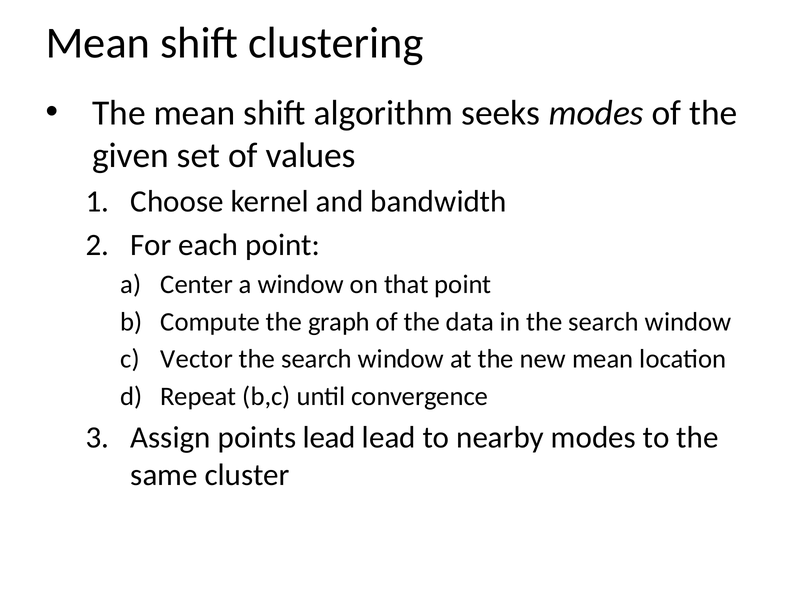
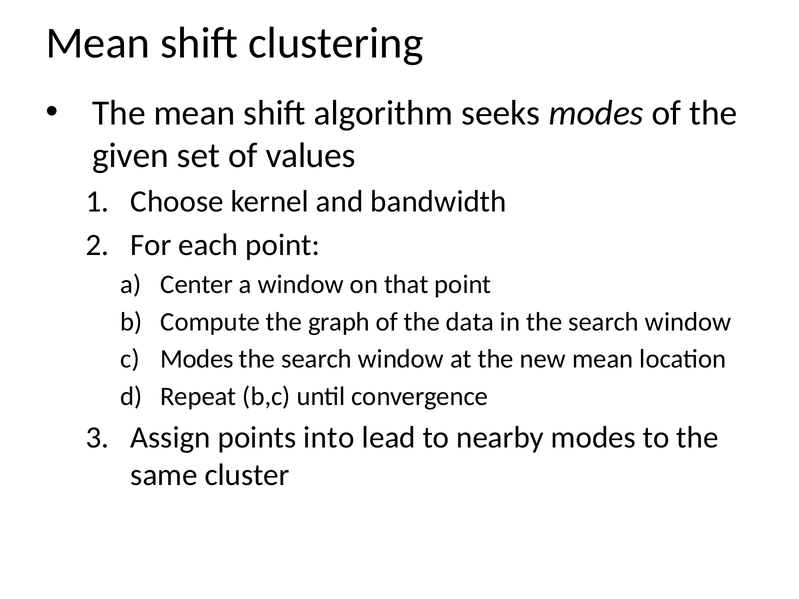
Vector at (197, 359): Vector -> Modes
points lead: lead -> into
